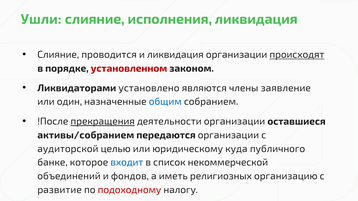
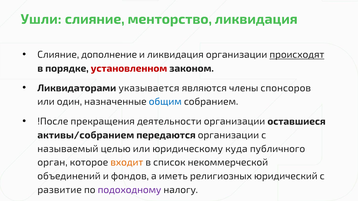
исполнения: исполнения -> менторство
проводится: проводится -> дополнение
установлено: установлено -> указывается
заявление: заявление -> спонсоров
прекращения underline: present -> none
аудиторской: аудиторской -> называемый
банке: банке -> орган
входит colour: blue -> orange
организацию: организацию -> юридический
подоходному colour: red -> purple
